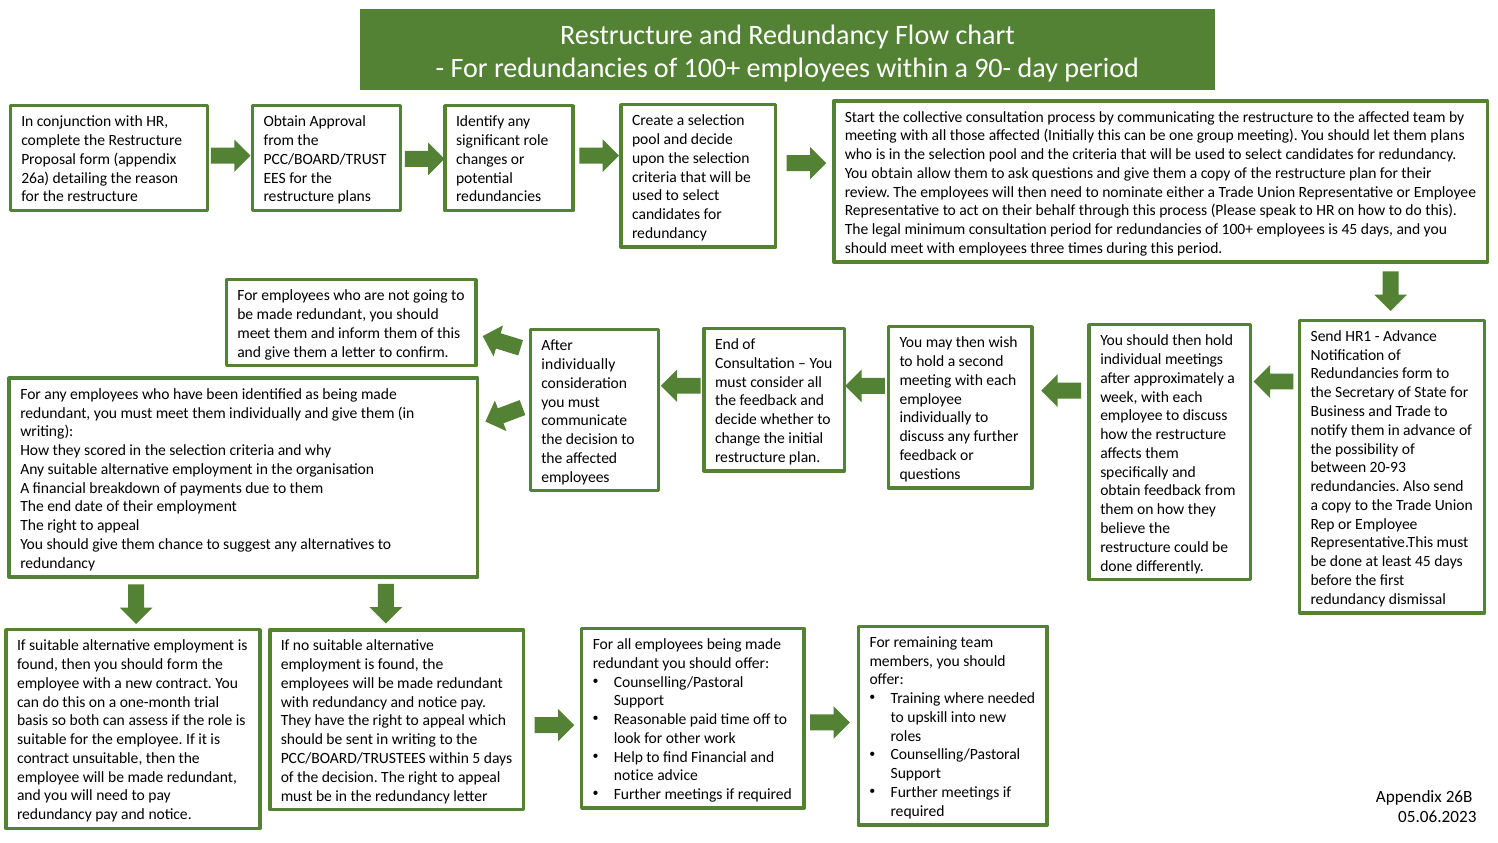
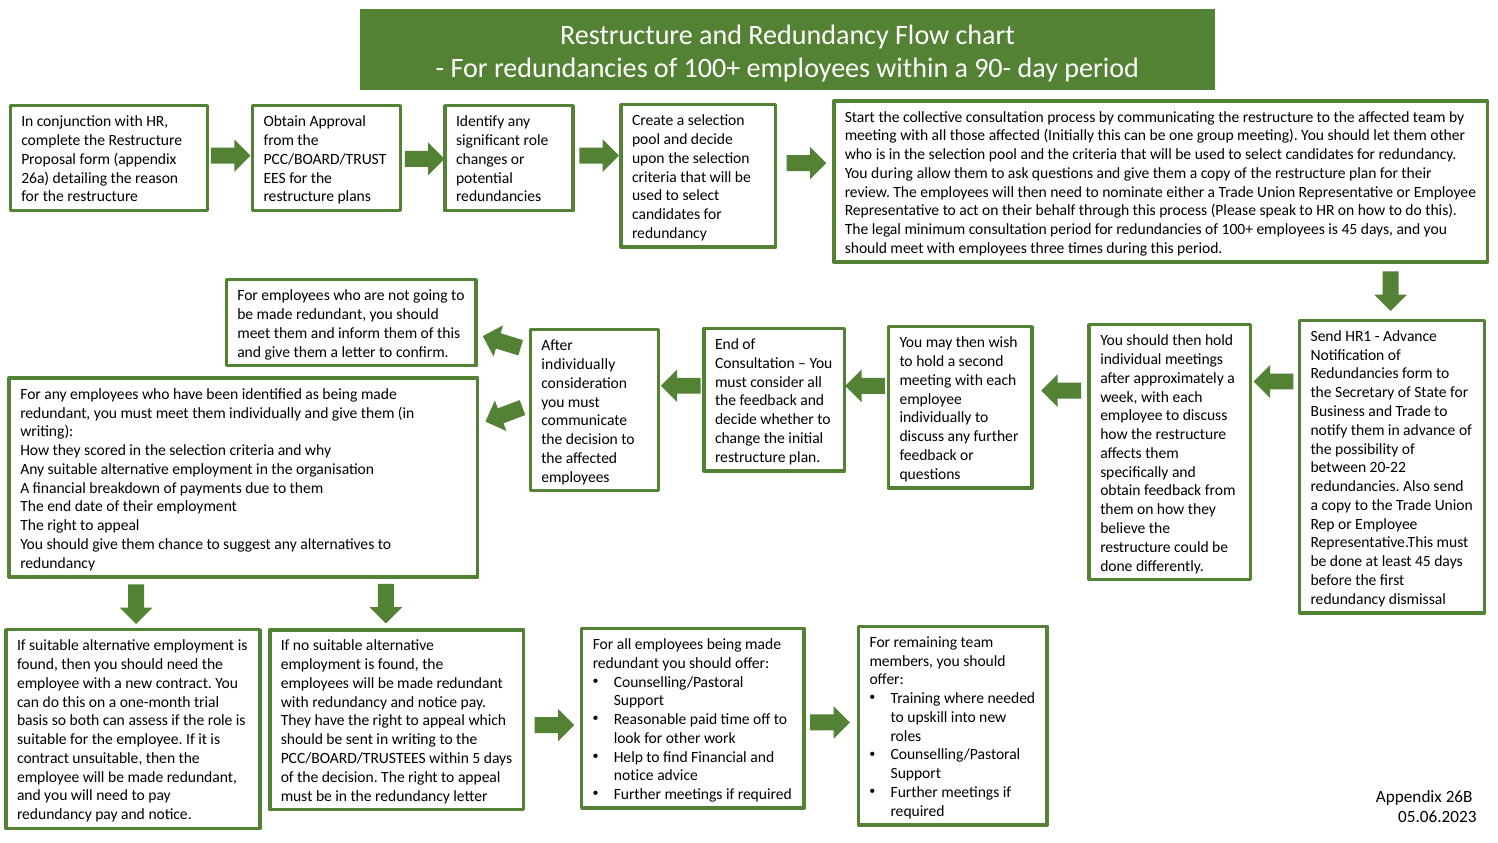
them plans: plans -> other
You obtain: obtain -> during
20-93: 20-93 -> 20-22
should form: form -> need
